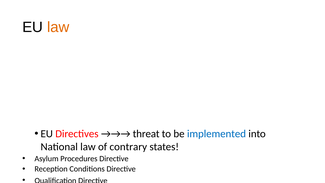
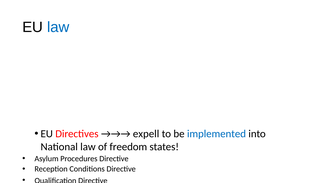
law at (58, 27) colour: orange -> blue
threat: threat -> expell
contrary: contrary -> freedom
